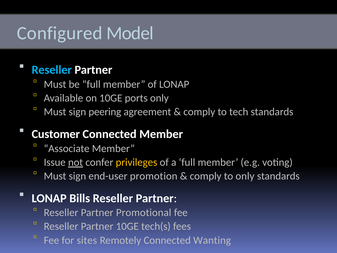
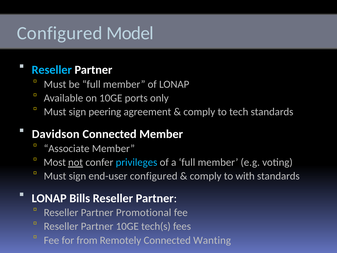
Customer: Customer -> Davidson
Issue: Issue -> Most
privileges colour: yellow -> light blue
end-user promotion: promotion -> configured
to only: only -> with
sites: sites -> from
